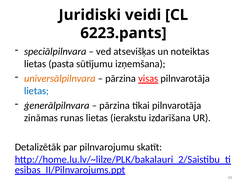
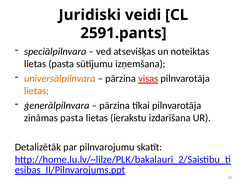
6223.pants: 6223.pants -> 2591.pants
lietas at (36, 91) colour: blue -> orange
zināmas runas: runas -> pasta
